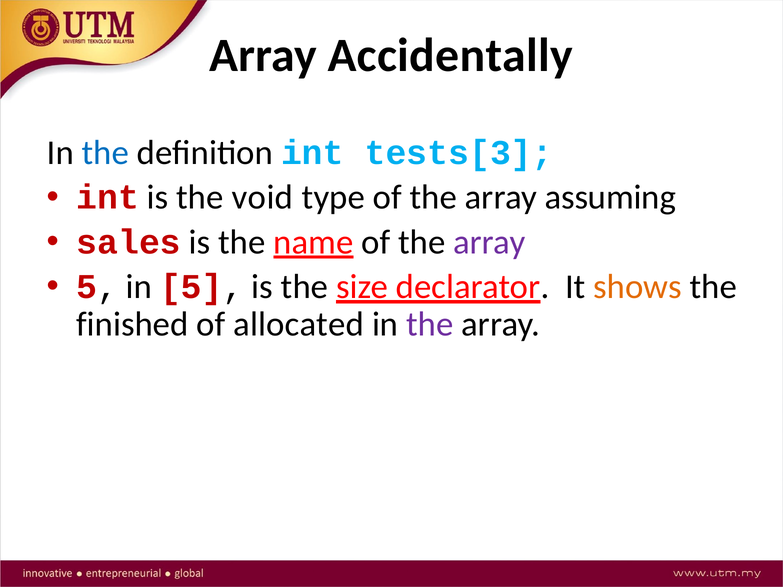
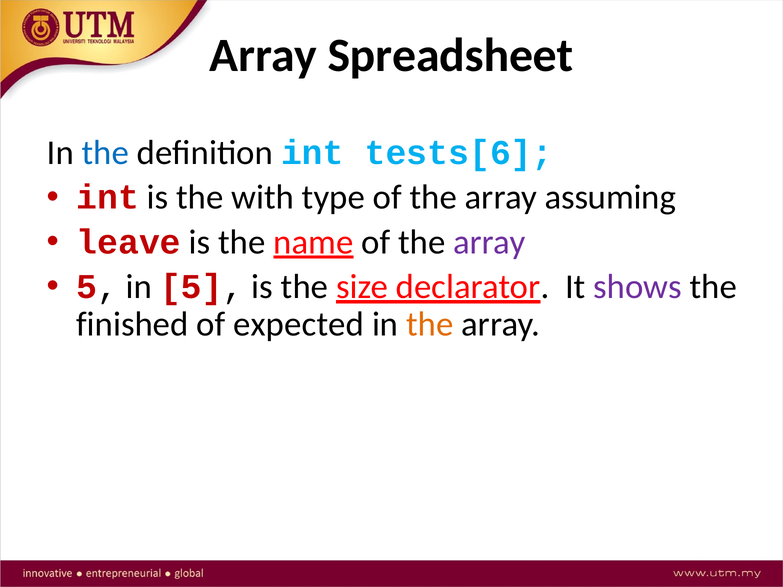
Accidentally: Accidentally -> Spreadsheet
tests[3: tests[3 -> tests[6
void: void -> with
sales: sales -> leave
shows colour: orange -> purple
allocated: allocated -> expected
the at (430, 324) colour: purple -> orange
